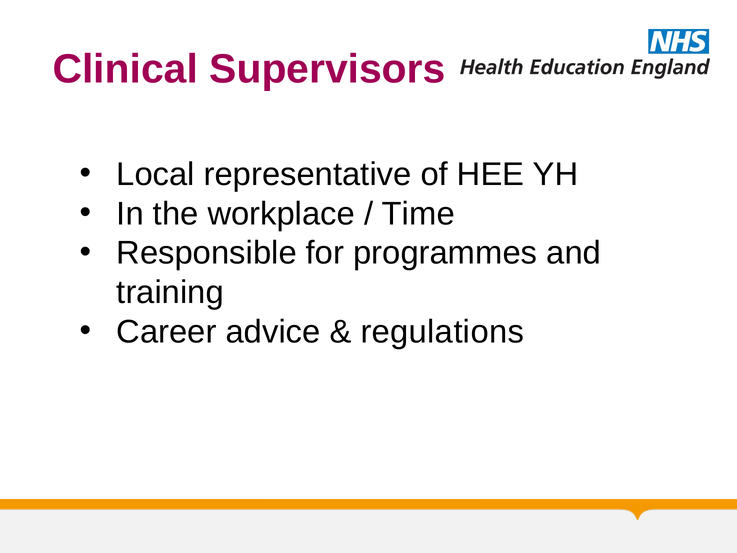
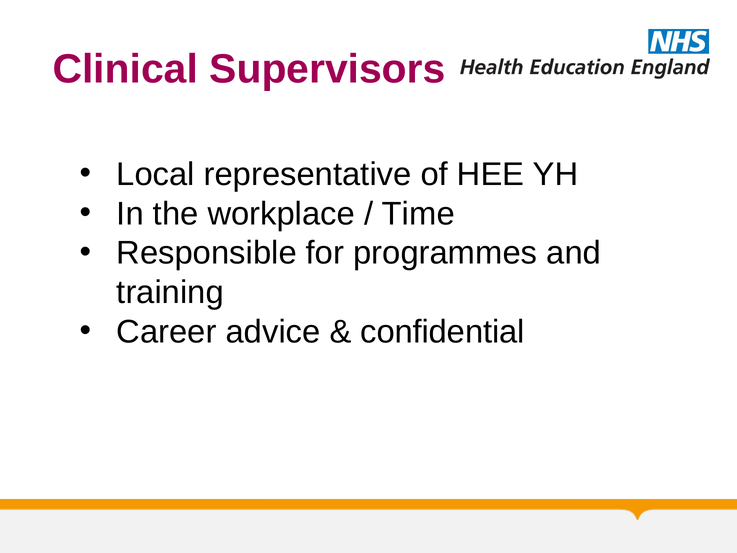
regulations: regulations -> confidential
